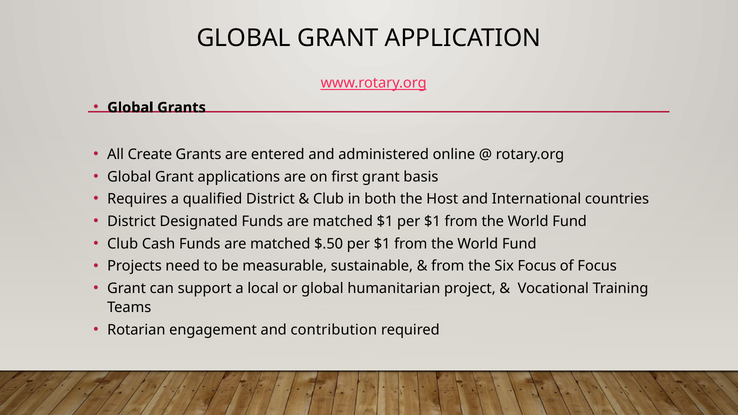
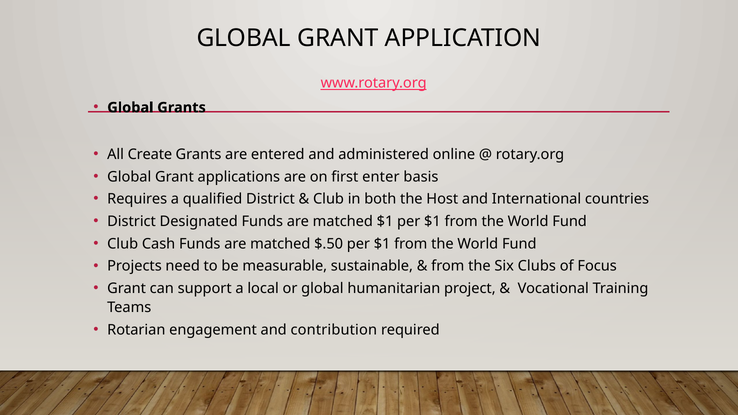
first grant: grant -> enter
Six Focus: Focus -> Clubs
